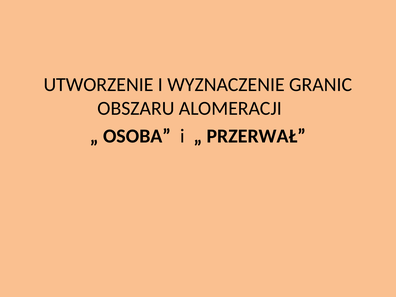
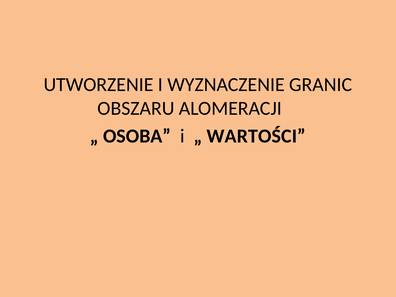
PRZERWAŁ: PRZERWAŁ -> WARTOŚCI
